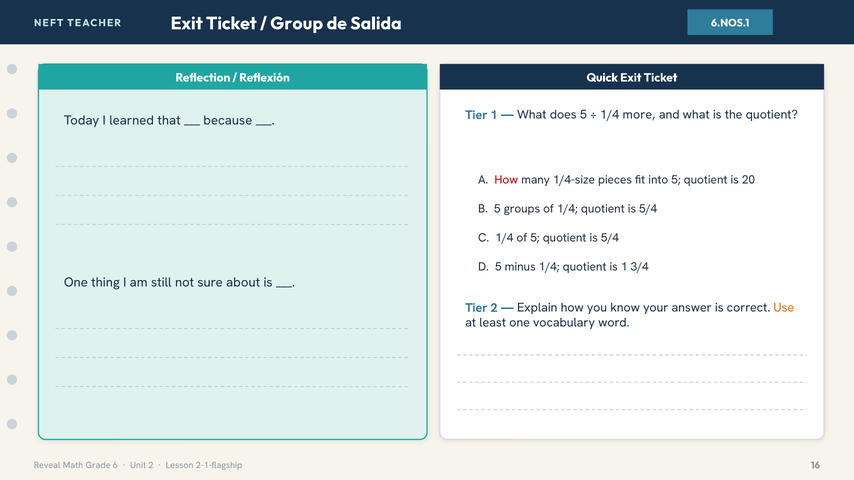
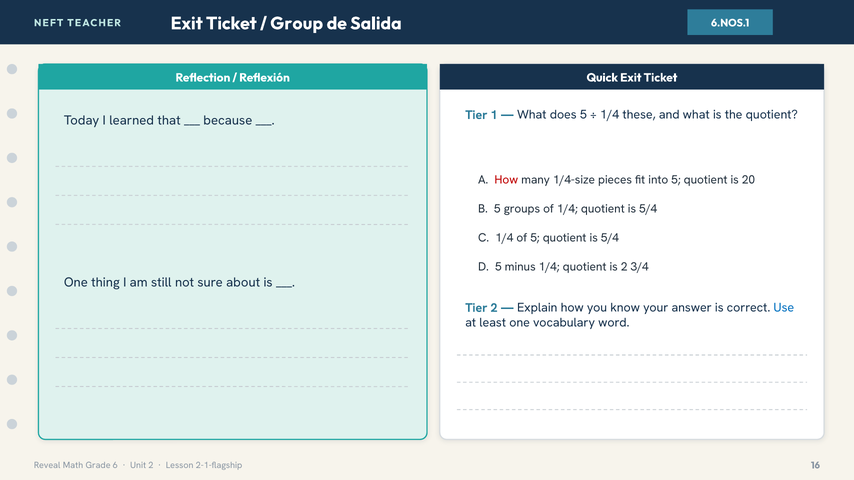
more: more -> these
is 1: 1 -> 2
Use colour: orange -> blue
